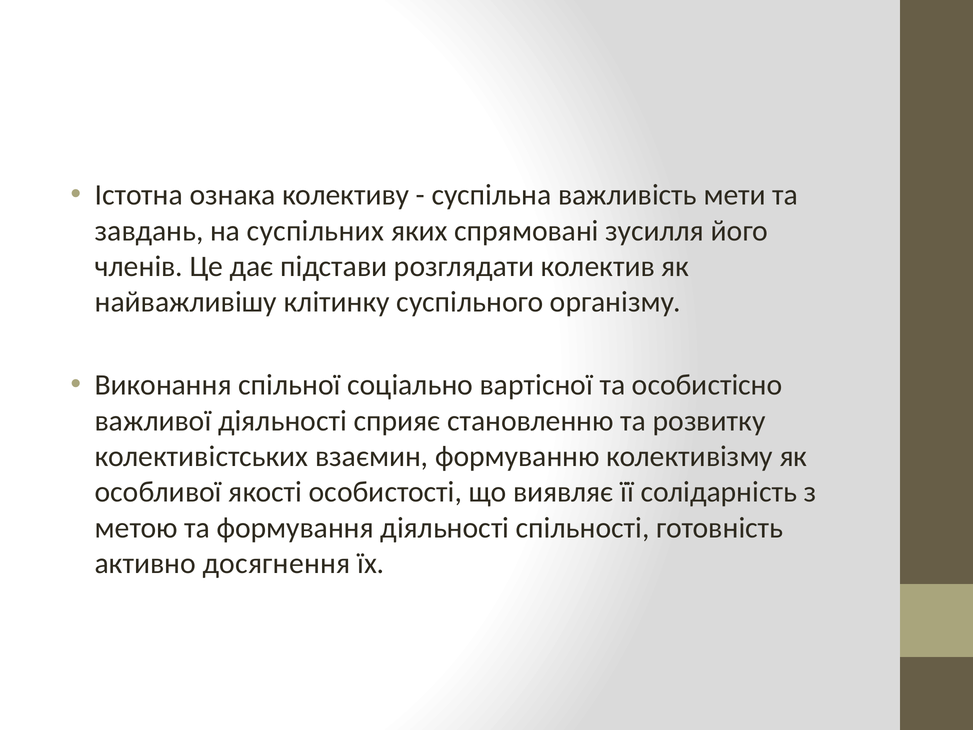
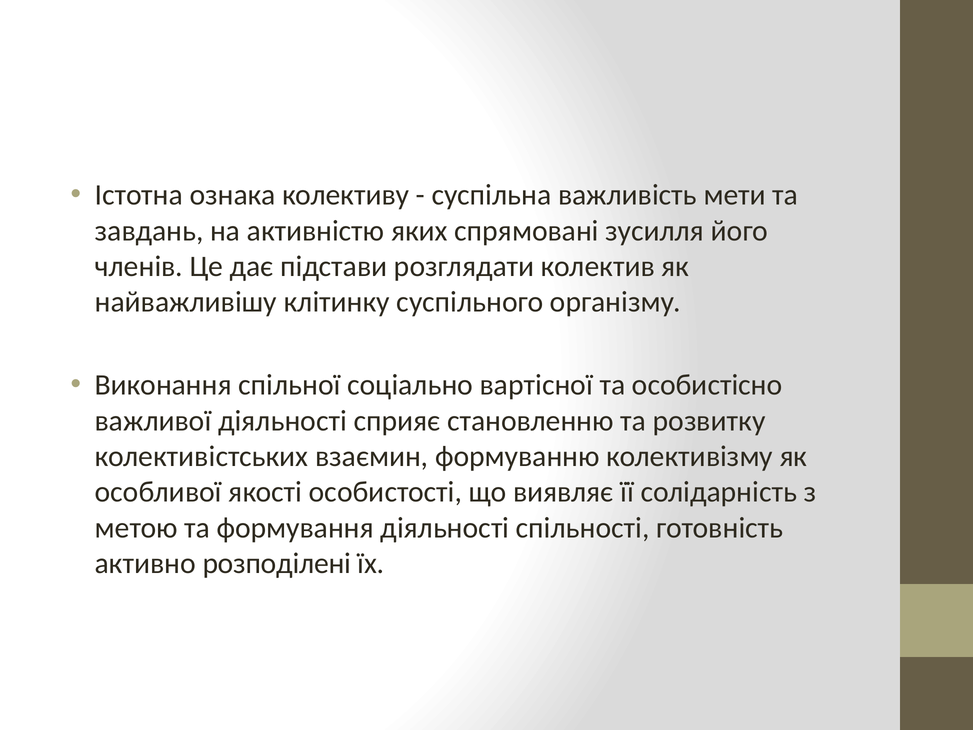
суспільних: суспільних -> активністю
досягнення: досягнення -> розподілені
